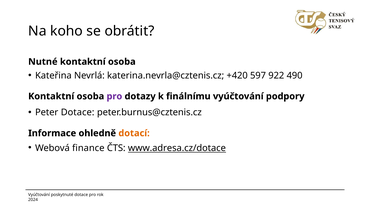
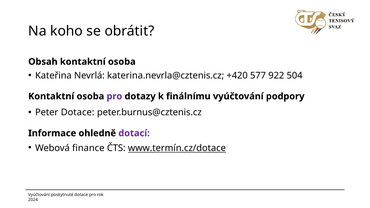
Nutné: Nutné -> Obsah
597: 597 -> 577
490: 490 -> 504
dotací colour: orange -> purple
www.adresa.cz/dotace: www.adresa.cz/dotace -> www.termín.cz/dotace
